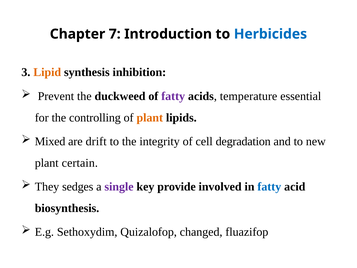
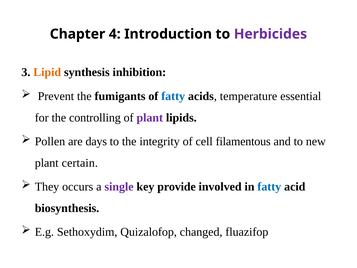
7: 7 -> 4
Herbicides colour: blue -> purple
duckweed: duckweed -> fumigants
fatty at (173, 96) colour: purple -> blue
plant at (150, 117) colour: orange -> purple
Mixed: Mixed -> Pollen
drift: drift -> days
degradation: degradation -> filamentous
sedges: sedges -> occurs
